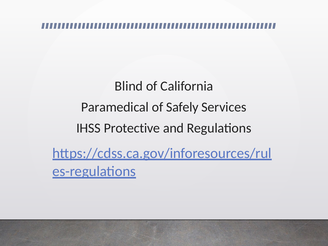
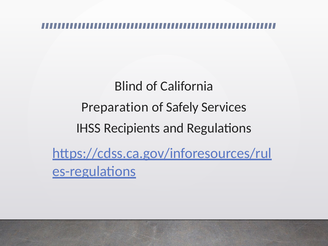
Paramedical: Paramedical -> Preparation
Protective: Protective -> Recipients
